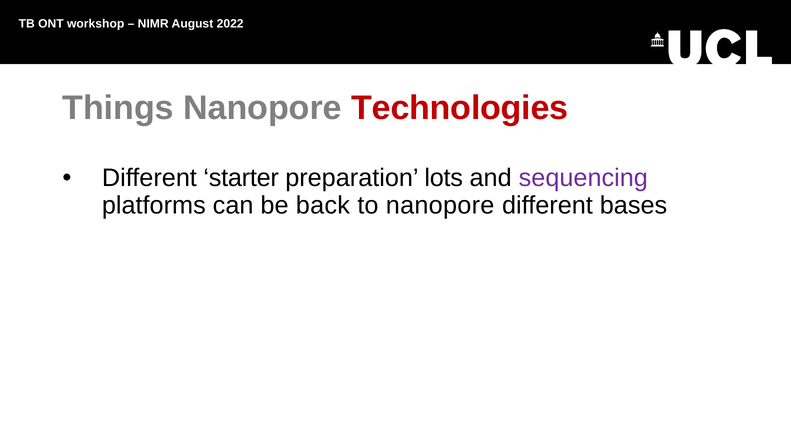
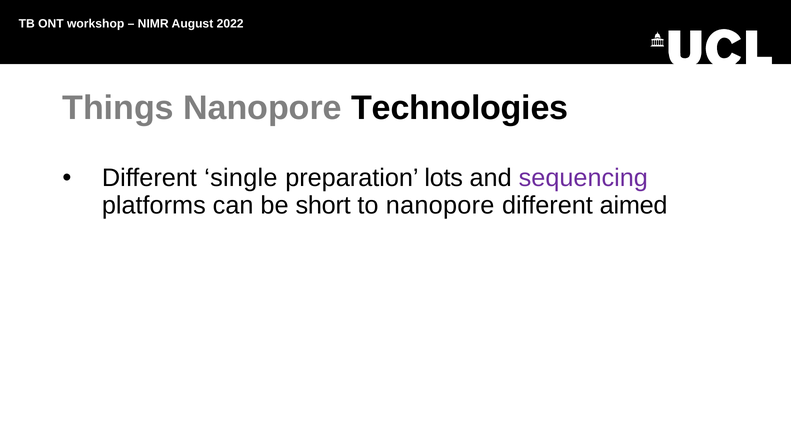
Technologies colour: red -> black
starter: starter -> single
back: back -> short
bases: bases -> aimed
